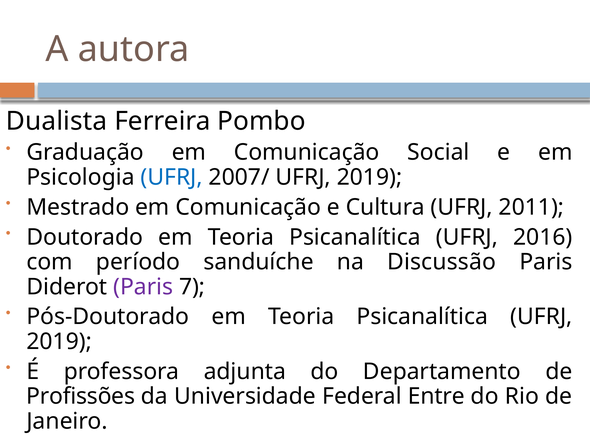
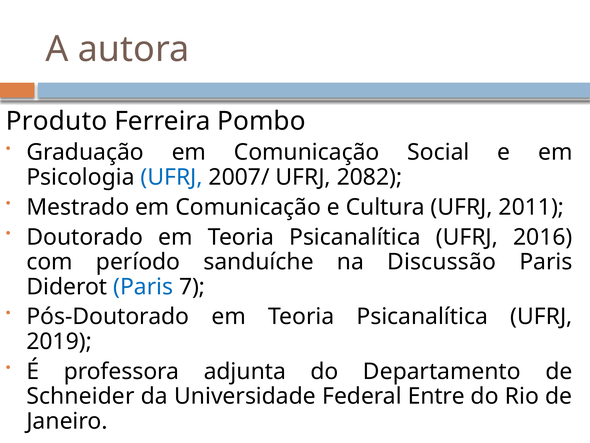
Dualista: Dualista -> Produto
2007/ UFRJ 2019: 2019 -> 2082
Paris at (143, 286) colour: purple -> blue
Profissões: Profissões -> Schneider
